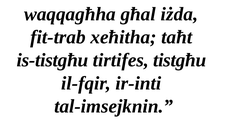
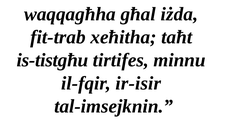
tistgħu: tistgħu -> minnu
ir-inti: ir-inti -> ir-isir
